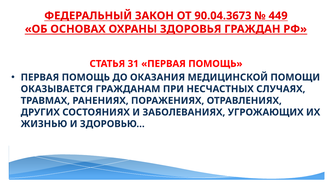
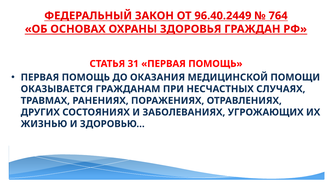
90.04.3673: 90.04.3673 -> 96.40.2449
449: 449 -> 764
